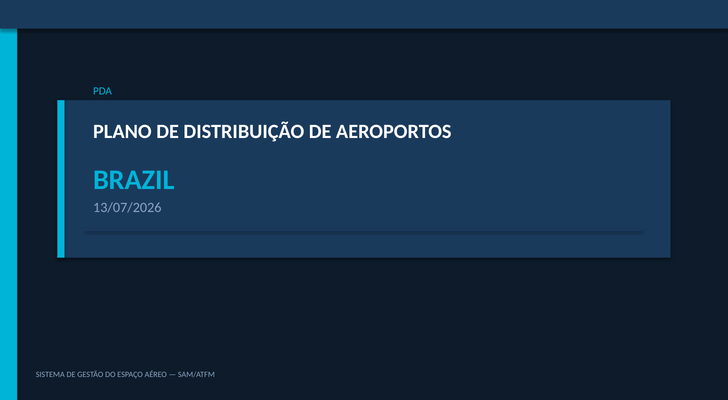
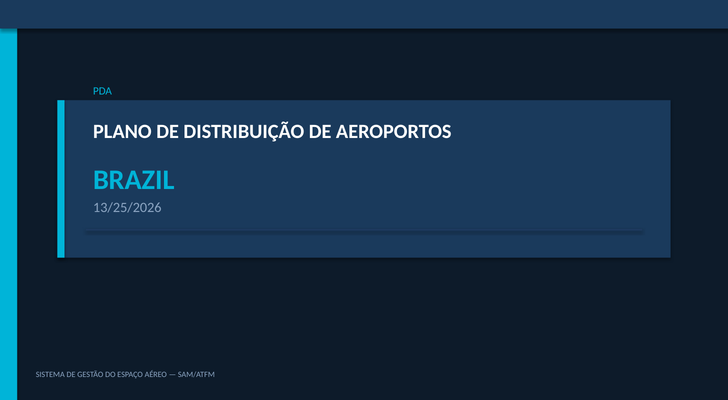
13/07/2026: 13/07/2026 -> 13/25/2026
